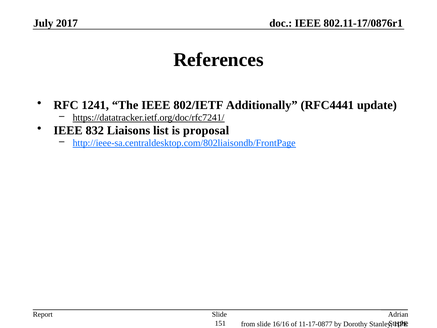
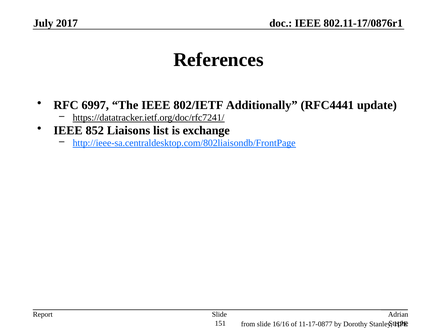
1241: 1241 -> 6997
832: 832 -> 852
proposal: proposal -> exchange
